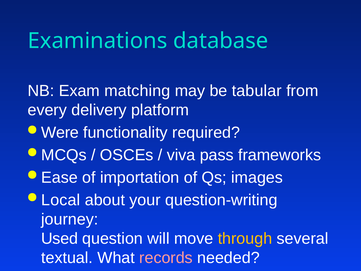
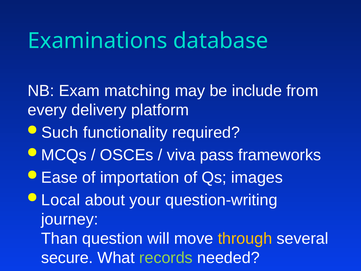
tabular: tabular -> include
Were: Were -> Such
Used: Used -> Than
textual: textual -> secure
records colour: pink -> light green
